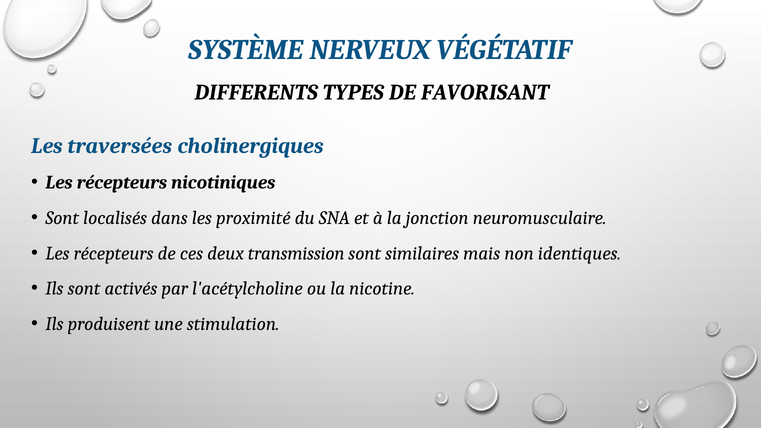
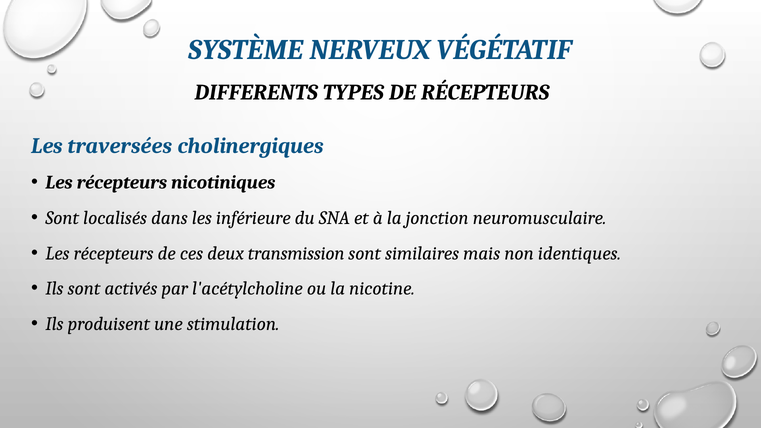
DE FAVORISANT: FAVORISANT -> RÉCEPTEURS
proximité: proximité -> inférieure
